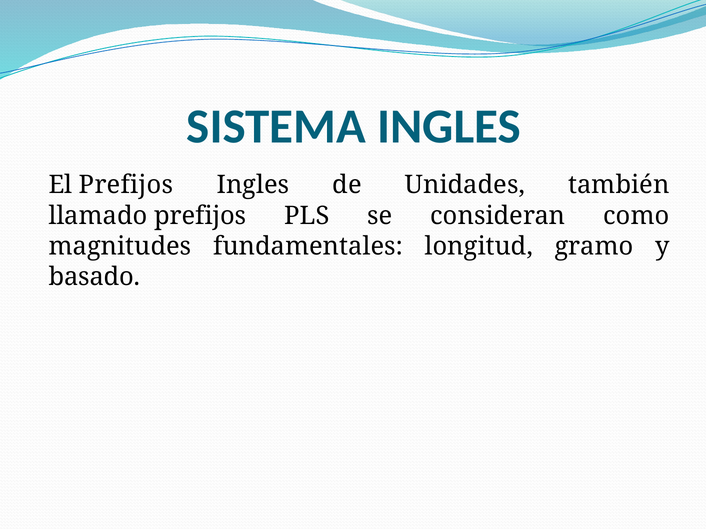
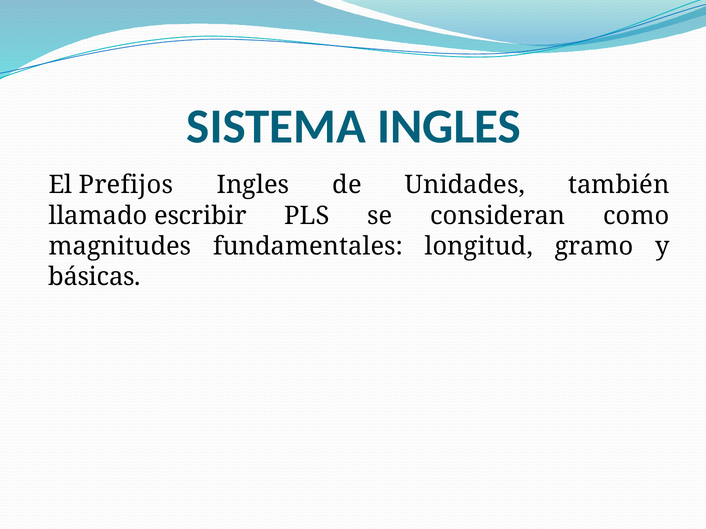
llamado prefijos: prefijos -> escribir
basado: basado -> básicas
